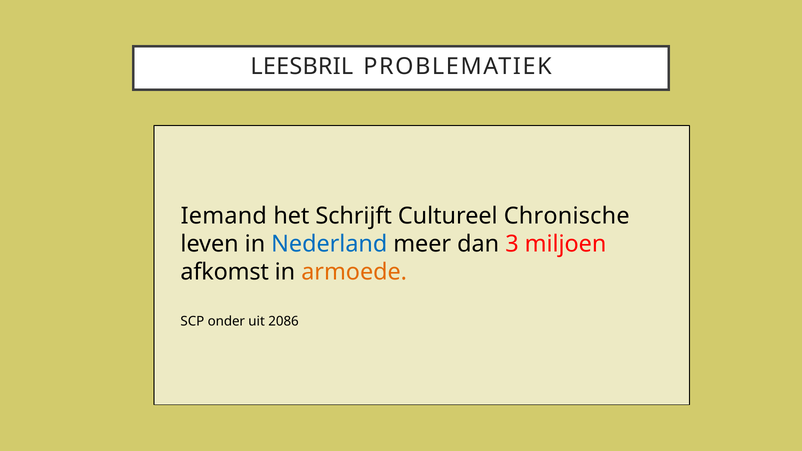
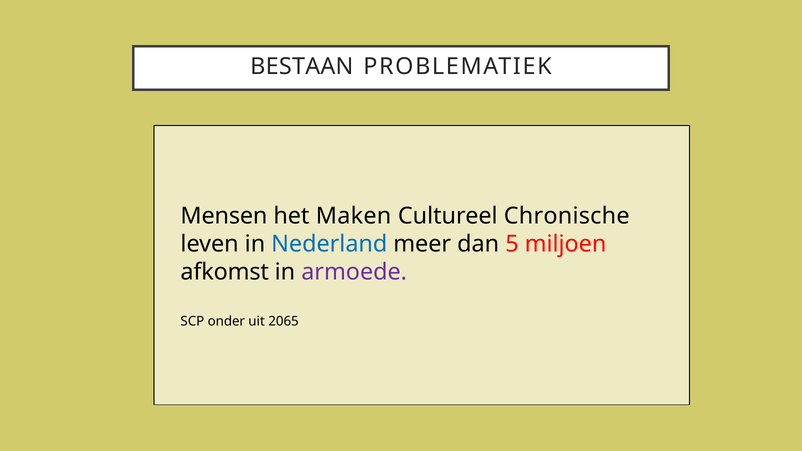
LEESBRIL: LEESBRIL -> BESTAAN
Iemand: Iemand -> Mensen
Schrijft: Schrijft -> Maken
3: 3 -> 5
armoede colour: orange -> purple
2086: 2086 -> 2065
